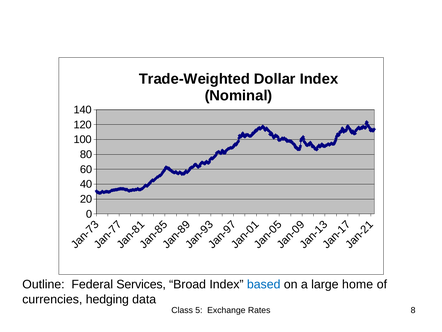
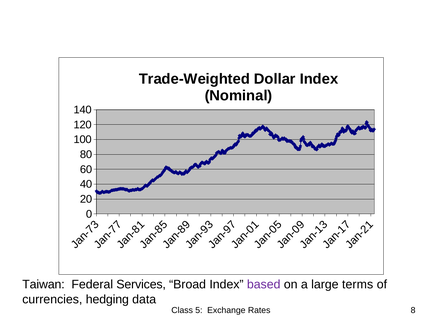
Outline: Outline -> Taiwan
based colour: blue -> purple
home: home -> terms
